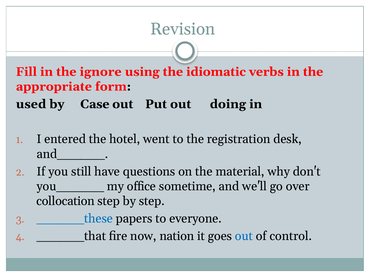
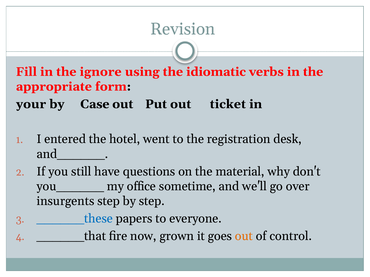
used: used -> your
doing: doing -> ticket
collocation: collocation -> insurgents
nation: nation -> grown
out at (244, 237) colour: blue -> orange
